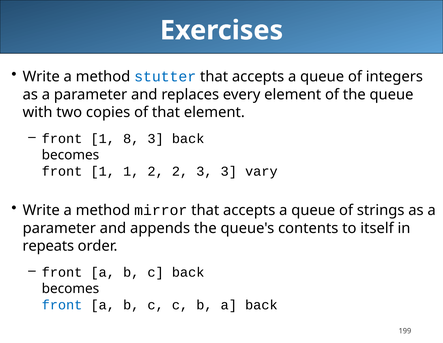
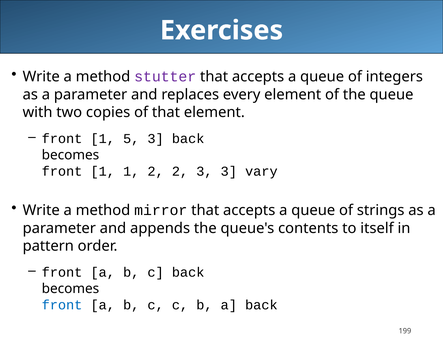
stutter colour: blue -> purple
8: 8 -> 5
repeats: repeats -> pattern
